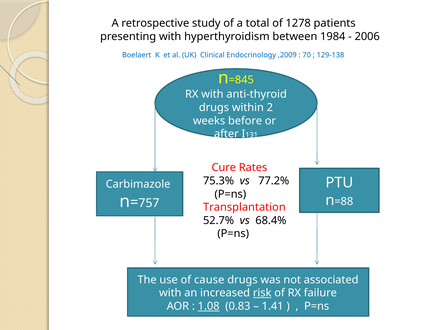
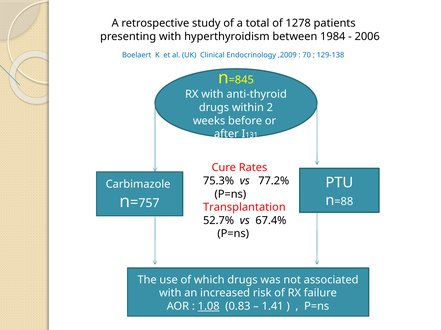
68.4%: 68.4% -> 67.4%
cause: cause -> which
risk underline: present -> none
